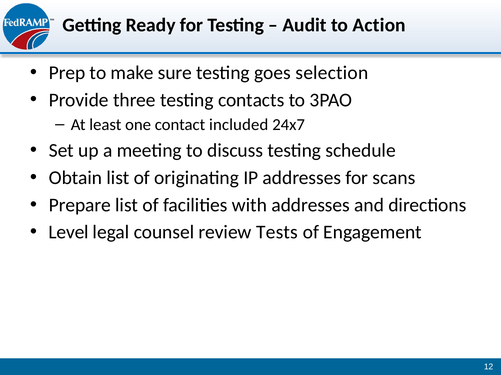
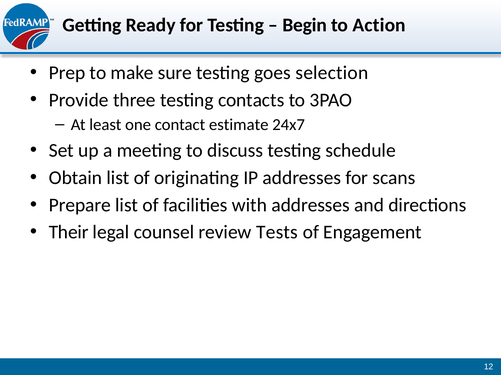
Audit: Audit -> Begin
included: included -> estimate
Level: Level -> Their
